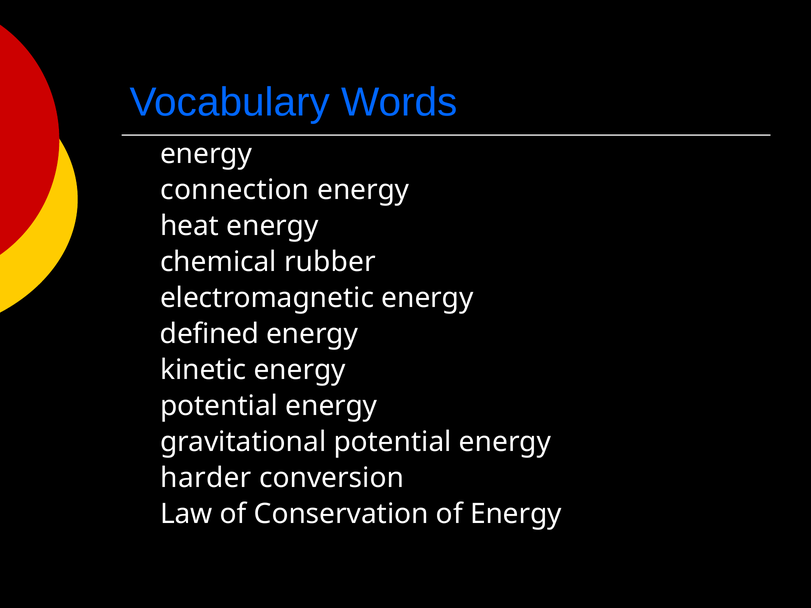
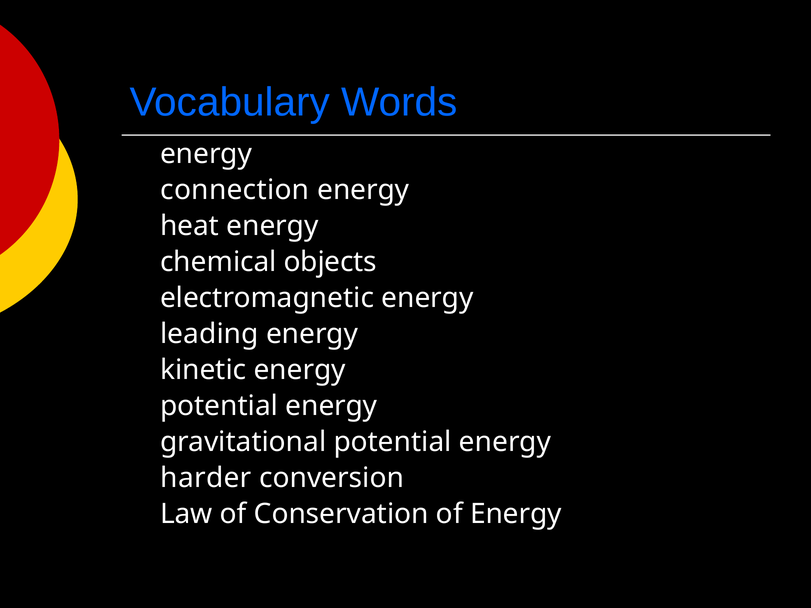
rubber: rubber -> objects
defined: defined -> leading
